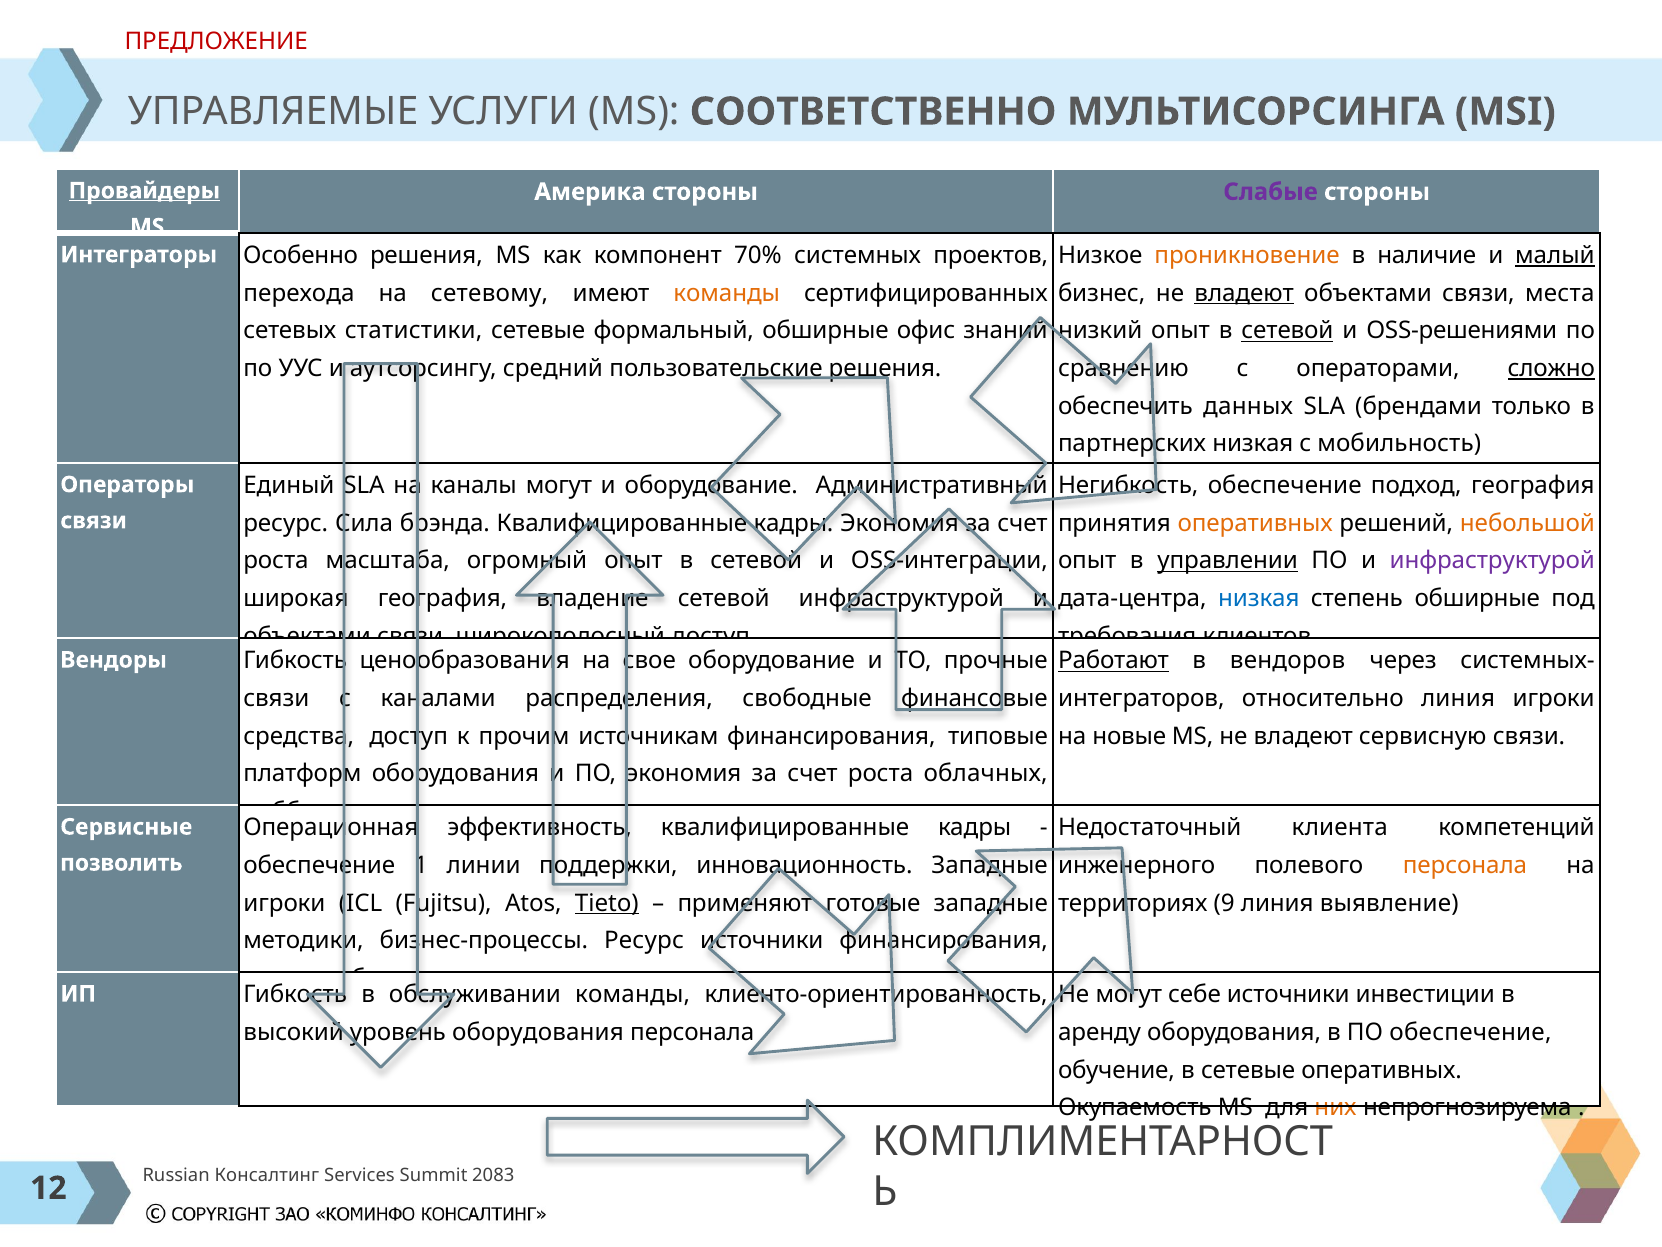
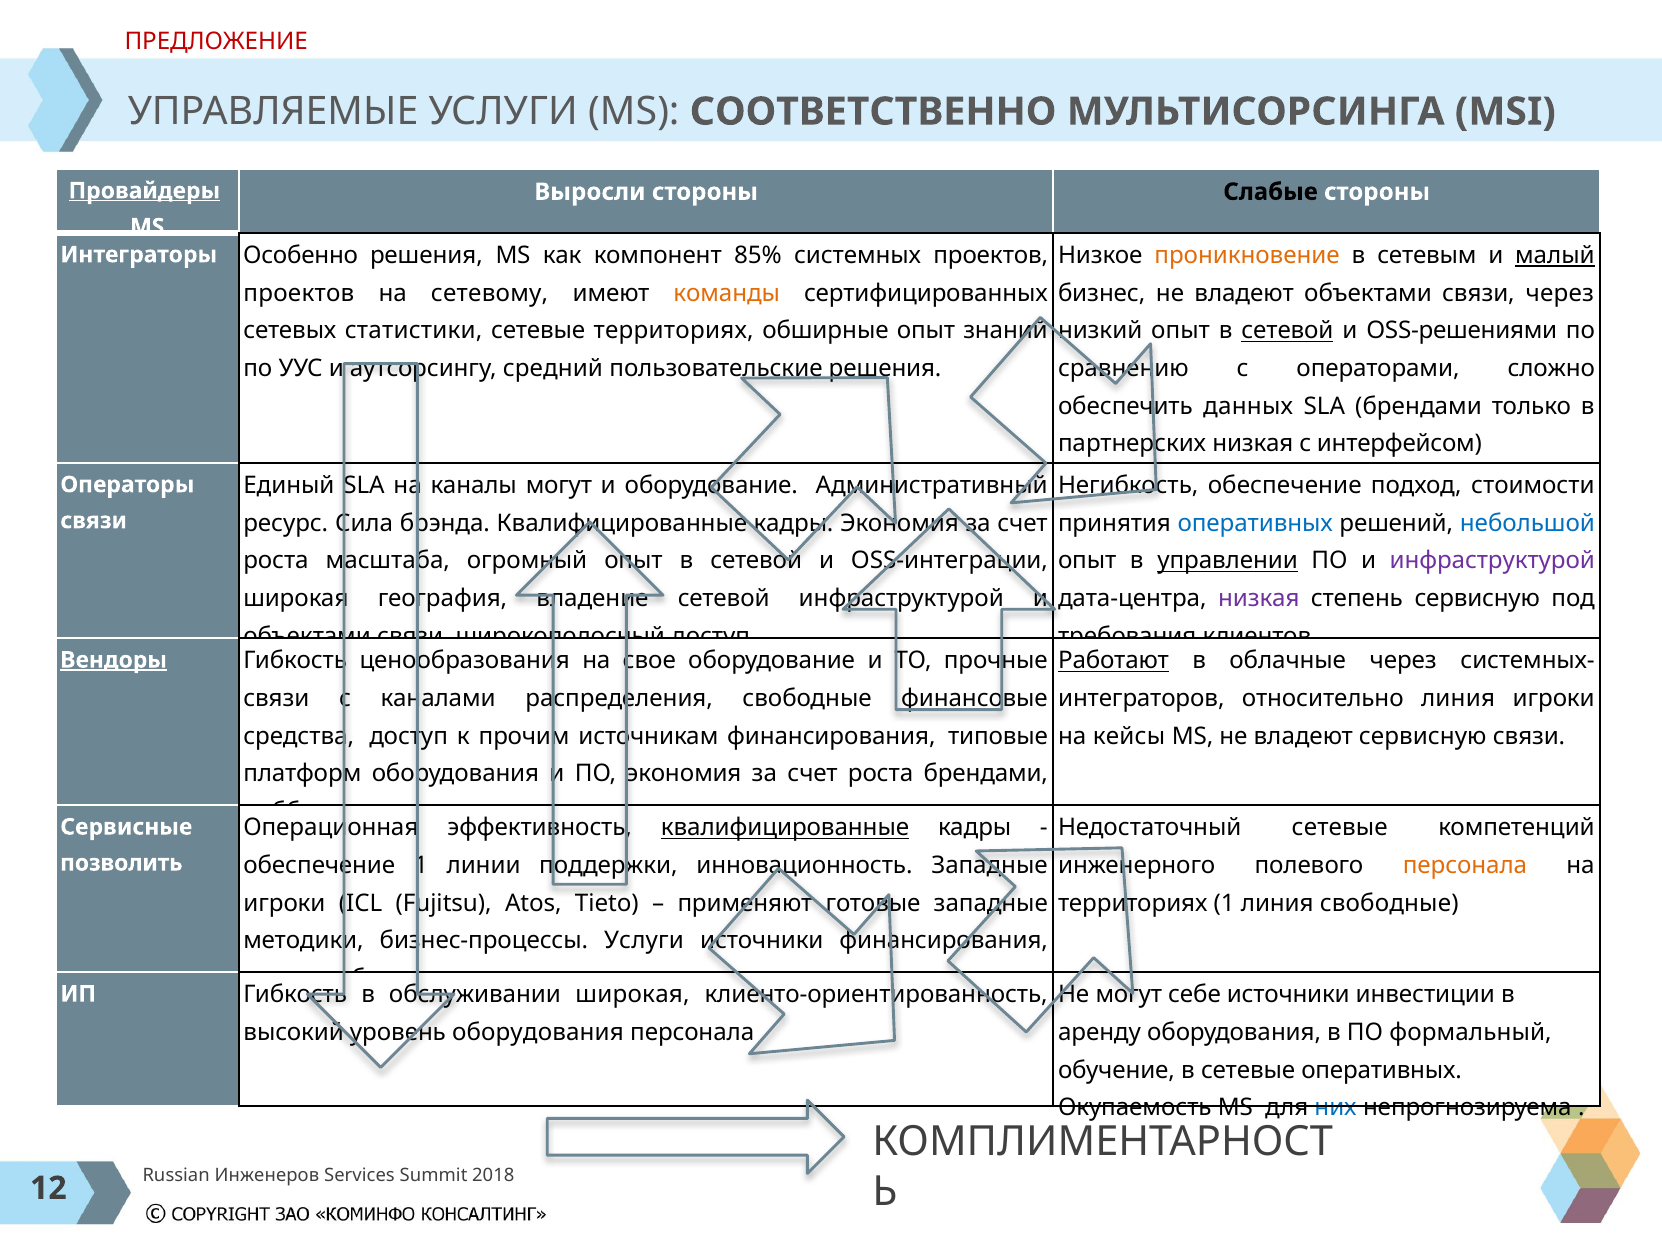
Америка at (590, 192): Америка -> Выросли
Слабые colour: purple -> black
наличие: наличие -> сетевым
70%: 70% -> 85%
перехода at (299, 293): перехода -> проектов
владеют at (1244, 293) underline: present -> none
связи места: места -> через
сетевые формальный: формальный -> территориях
обширные офис: офис -> опыт
сложно underline: present -> none
мобильность: мобильность -> интерфейсом
подход география: география -> стоимости
оперативных at (1255, 523) colour: orange -> blue
небольшой colour: orange -> blue
низкая at (1259, 598) colour: blue -> purple
степень обширные: обширные -> сервисную
в вендоров: вендоров -> облачные
Вендоры underline: none -> present
новые: новые -> кейсы
роста облачных: облачных -> брендами
квалифицированные at (785, 828) underline: none -> present
Недостаточный клиента: клиента -> сетевые
Tieto underline: present -> none
9 at (1224, 903): 9 -> 1
линия выявление: выявление -> свободные
Ресурс at (644, 941): Ресурс -> Услуги
команды at (633, 995): команды -> широкая
ПО обеспечение: обеспечение -> формальный
них colour: orange -> blue
Консалтинг: Консалтинг -> Инженеров
2083: 2083 -> 2018
